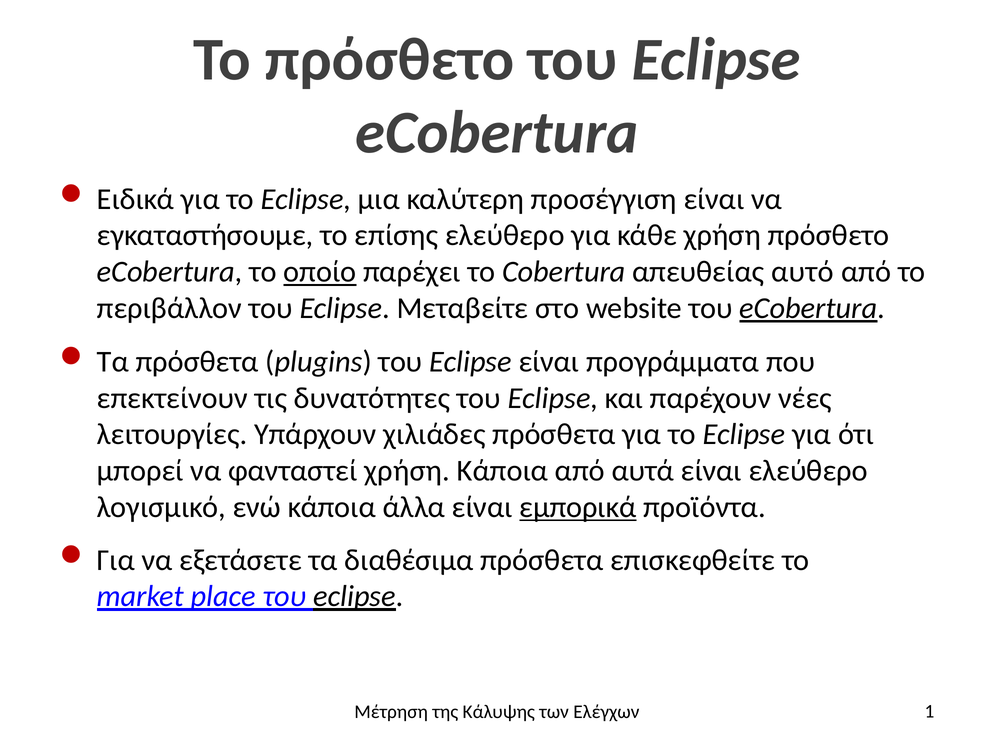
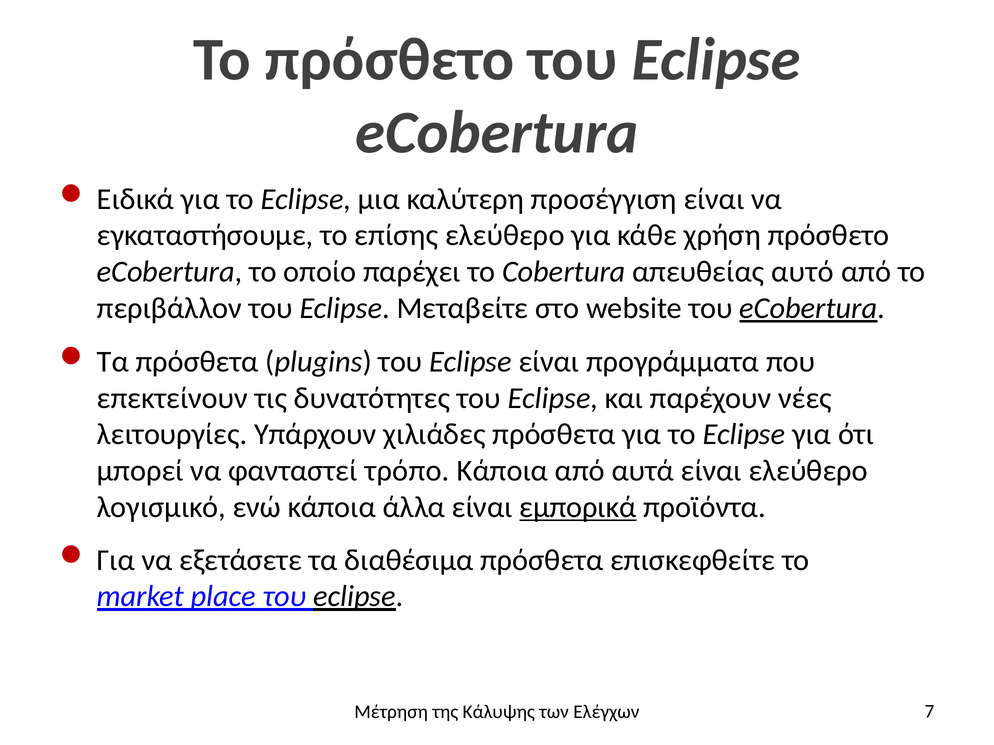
οποίο underline: present -> none
φανταστεί χρήση: χρήση -> τρόπο
1: 1 -> 7
